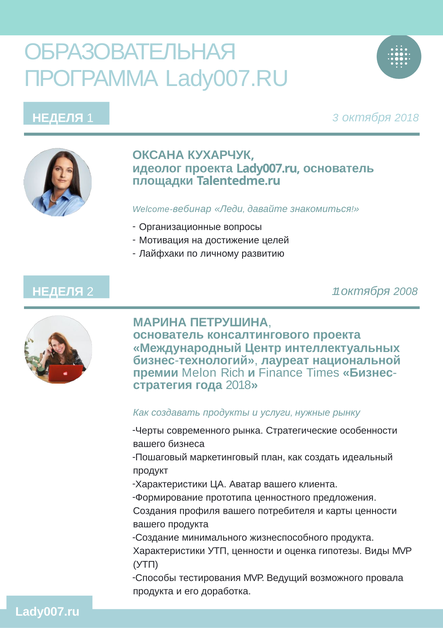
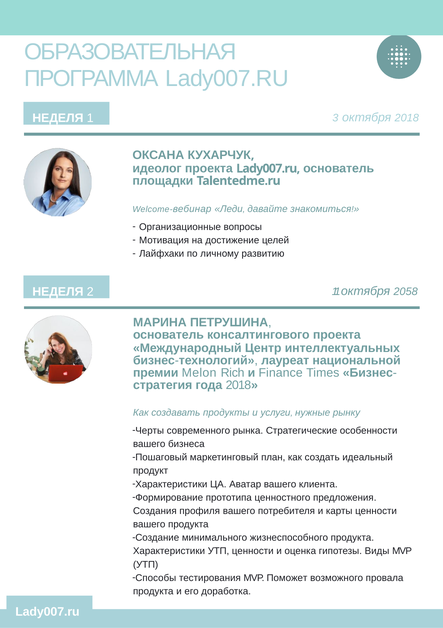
2008: 2008 -> 2058
Ведущий: Ведущий -> Поможет
